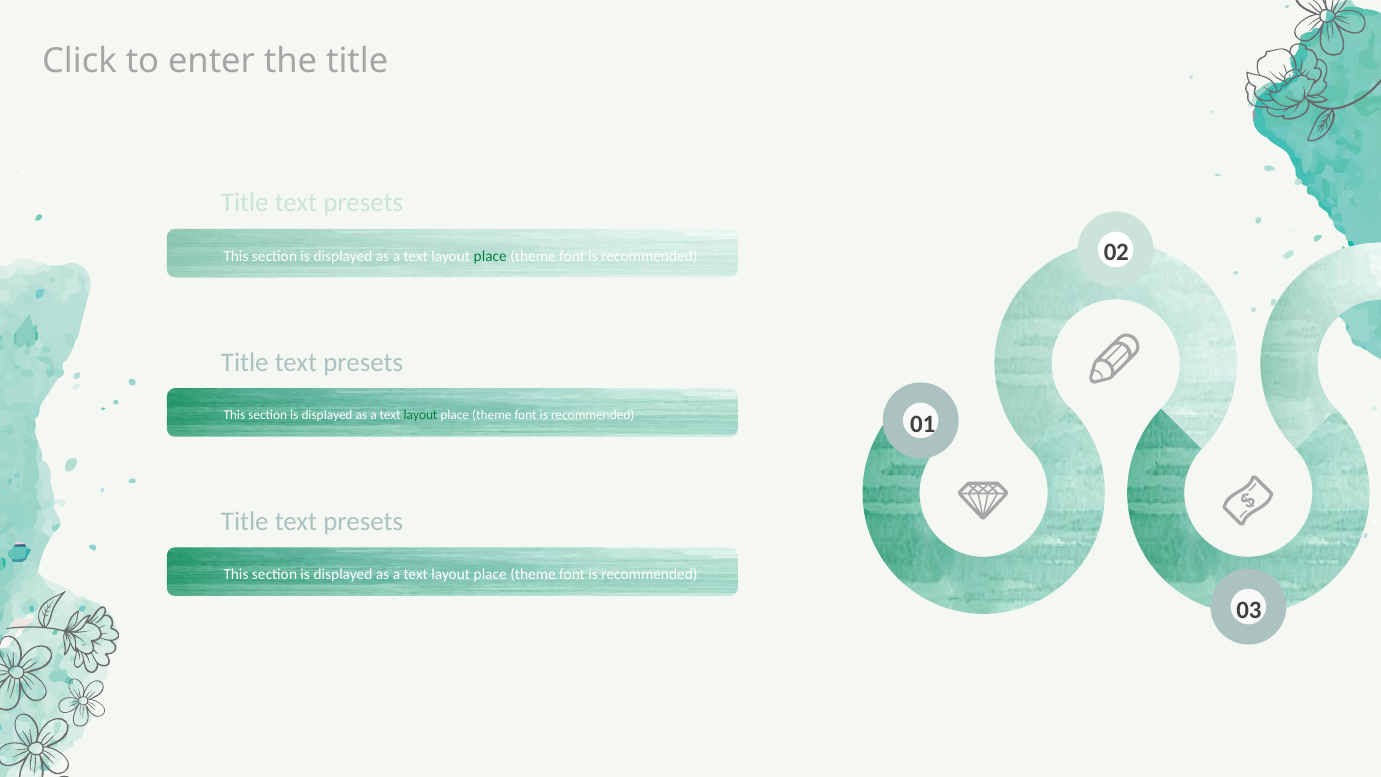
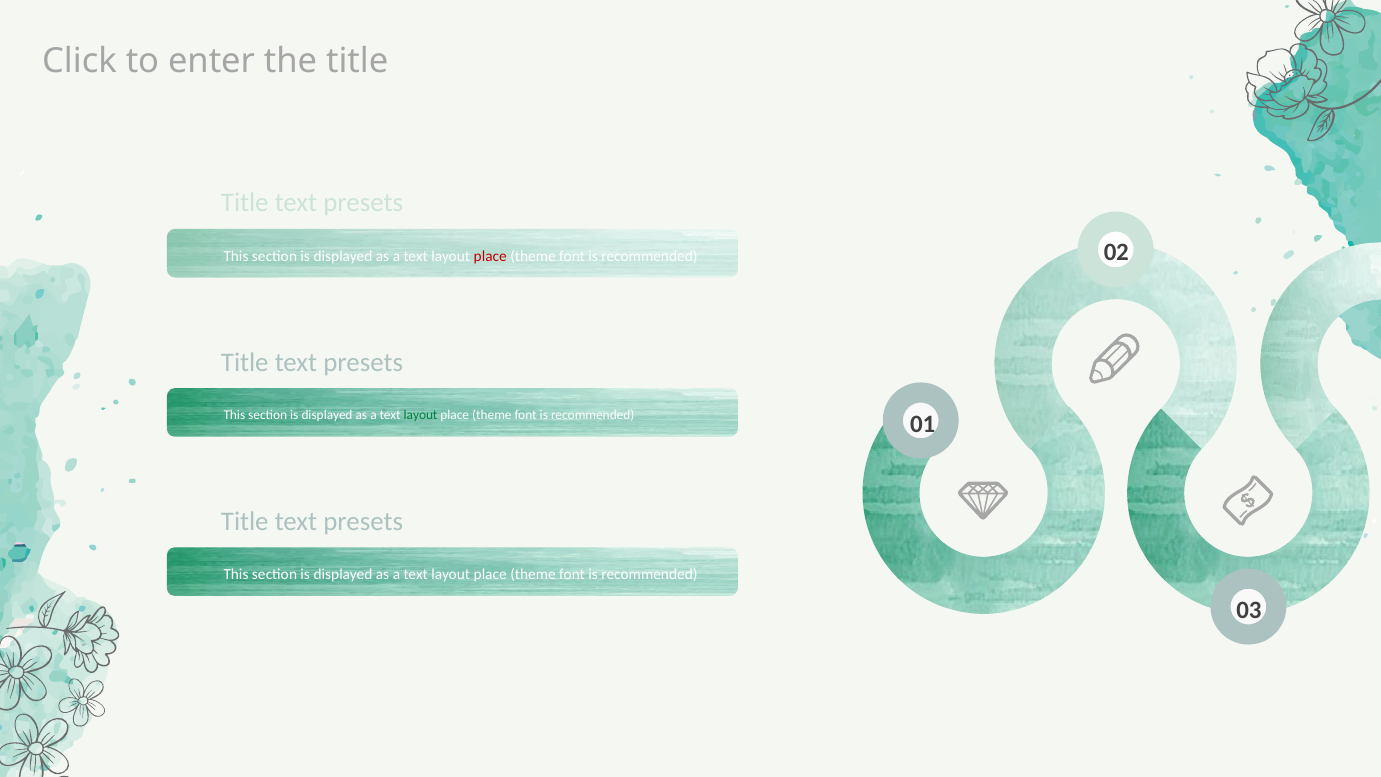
place at (490, 256) colour: green -> red
